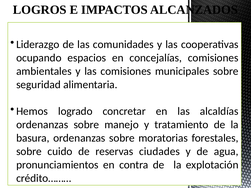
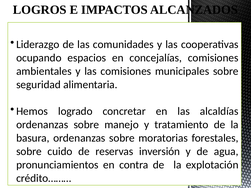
ciudades: ciudades -> inversión
